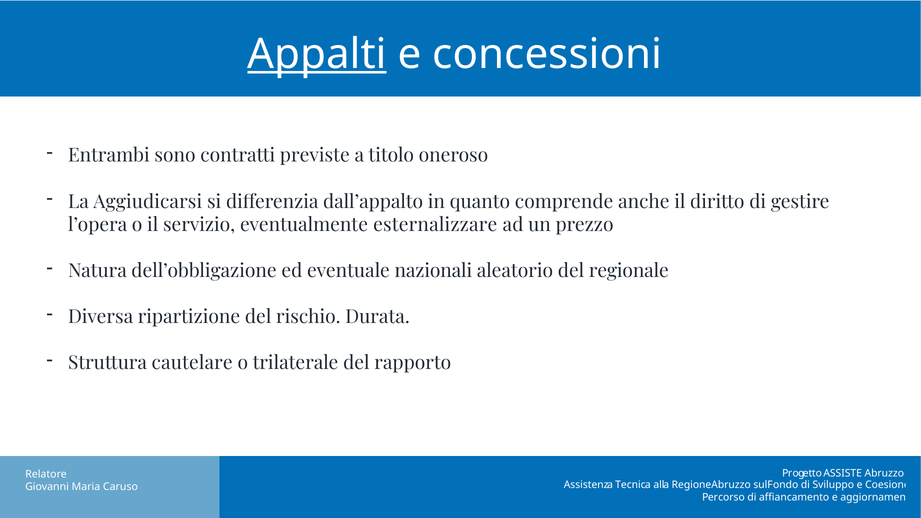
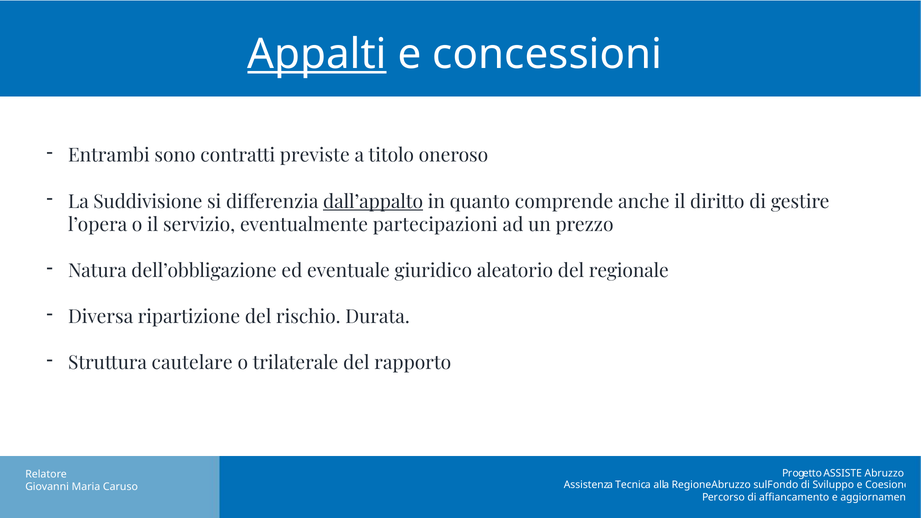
Aggiudicarsi: Aggiudicarsi -> Suddivisione
dall’appalto underline: none -> present
esternalizzare: esternalizzare -> partecipazioni
nazionali: nazionali -> giuridico
